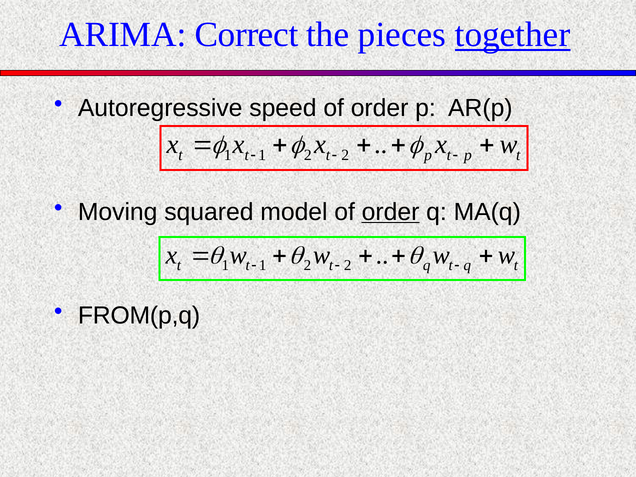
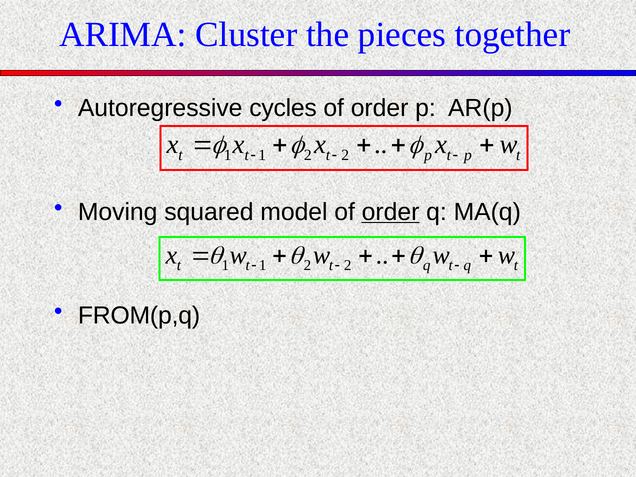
Correct: Correct -> Cluster
together underline: present -> none
speed: speed -> cycles
